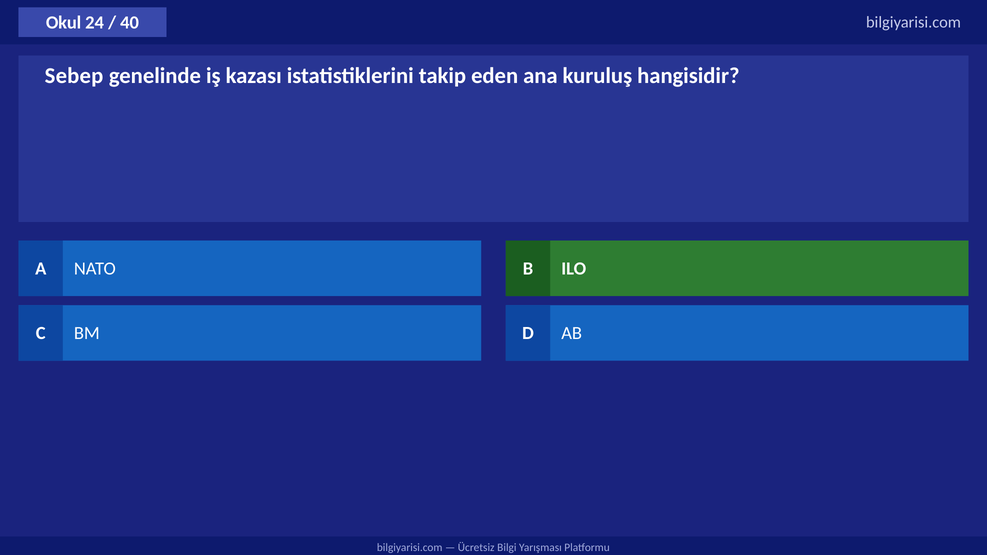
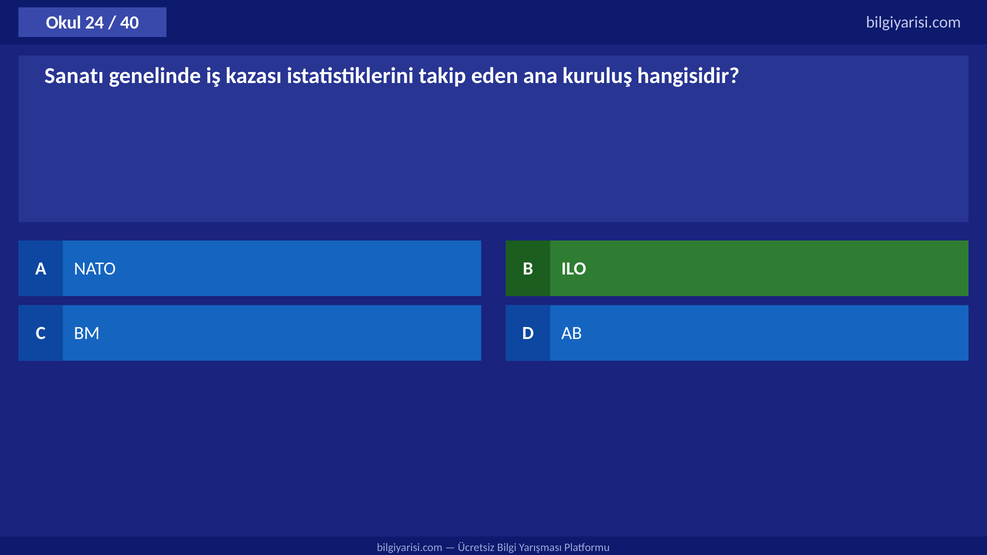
Sebep: Sebep -> Sanatı
